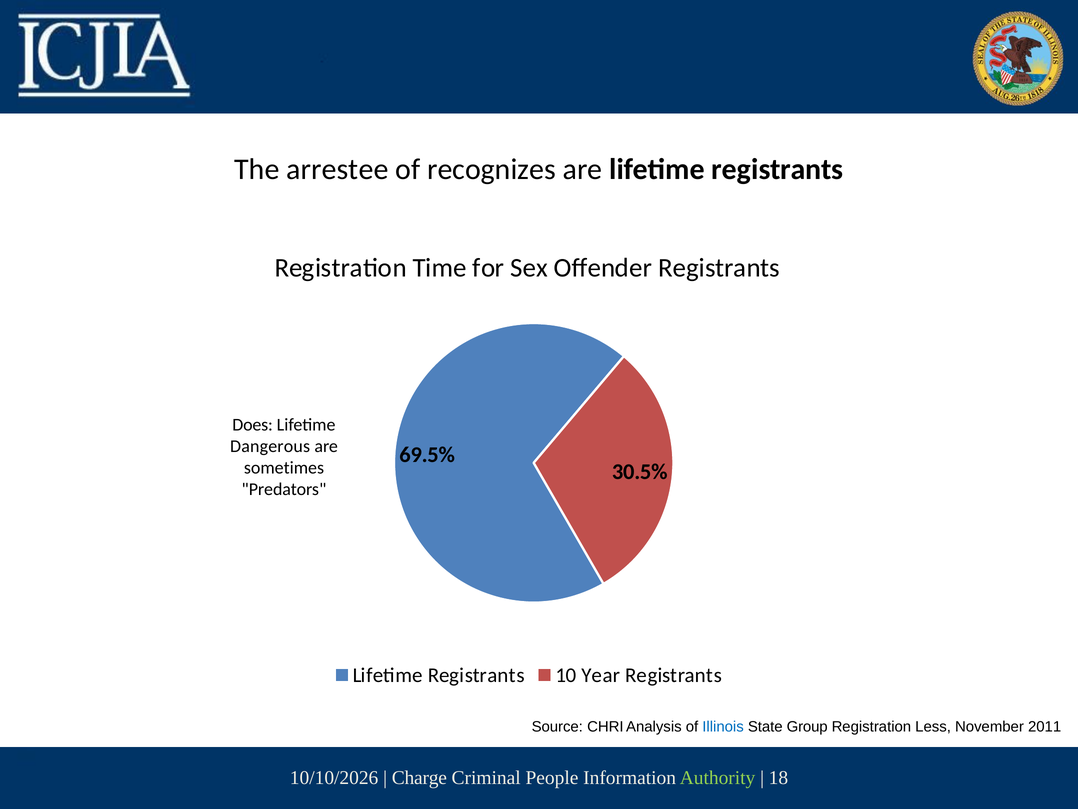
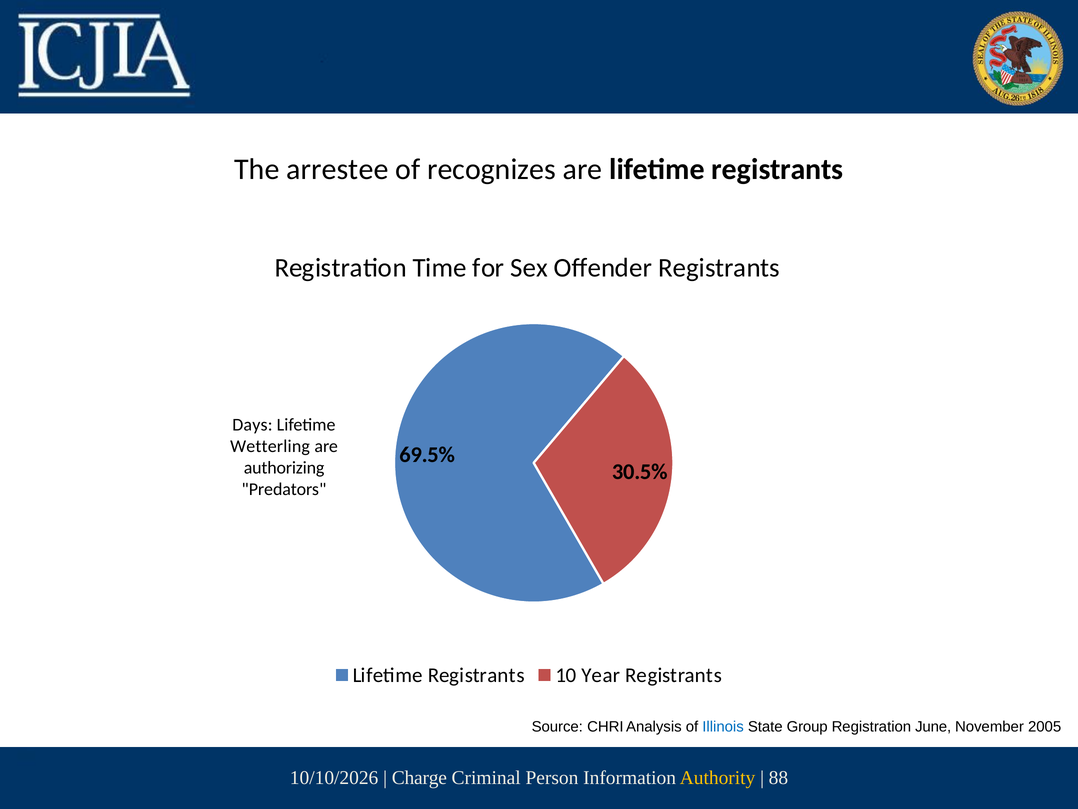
Does: Does -> Days
Dangerous: Dangerous -> Wetterling
sometimes: sometimes -> authorizing
Less: Less -> June
2011: 2011 -> 2005
People: People -> Person
Authority colour: light green -> yellow
18: 18 -> 88
